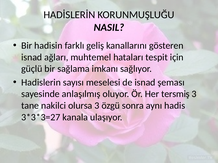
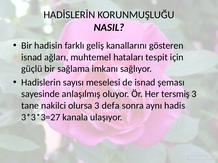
özgü: özgü -> defa
